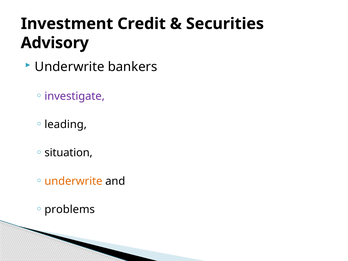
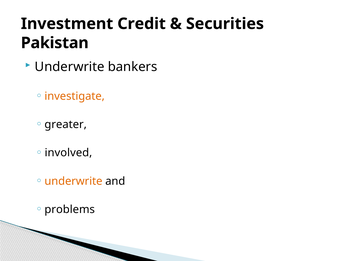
Advisory: Advisory -> Pakistan
investigate colour: purple -> orange
leading: leading -> greater
situation: situation -> involved
